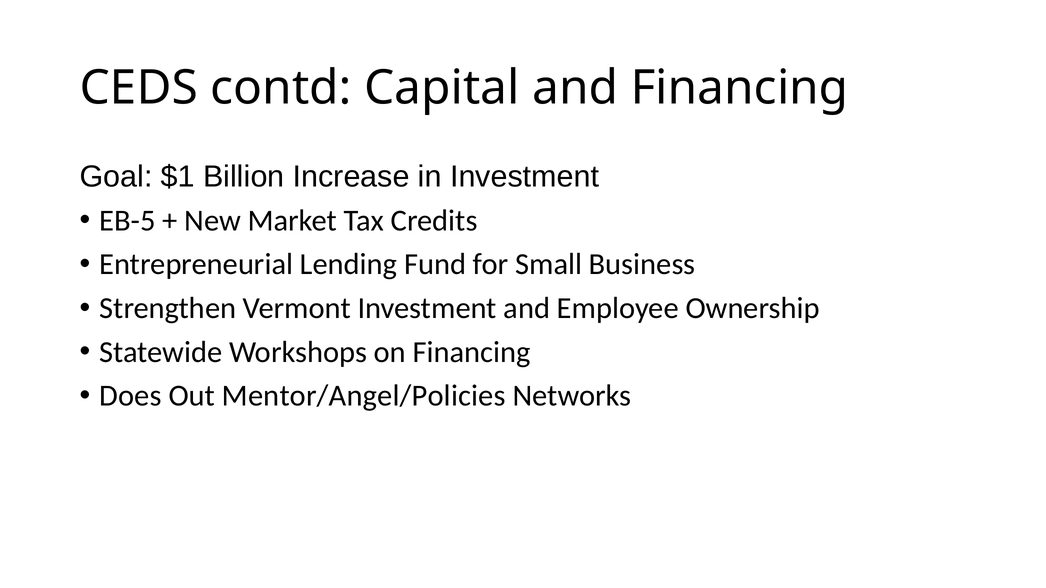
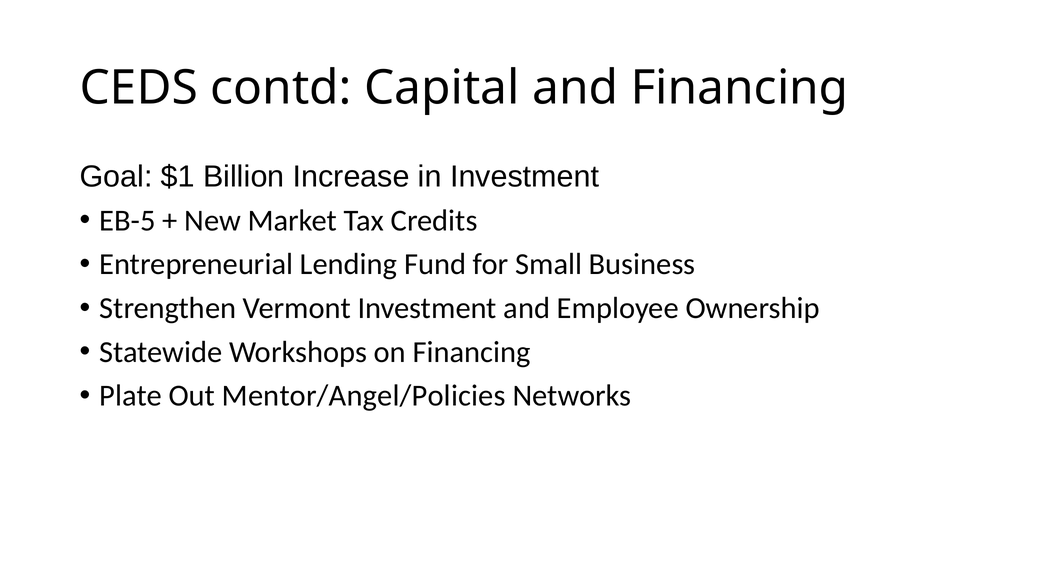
Does: Does -> Plate
